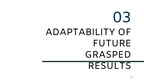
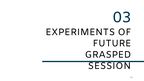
ADAPTABILITY: ADAPTABILITY -> EXPERIMENTS
RESULTS: RESULTS -> SESSION
